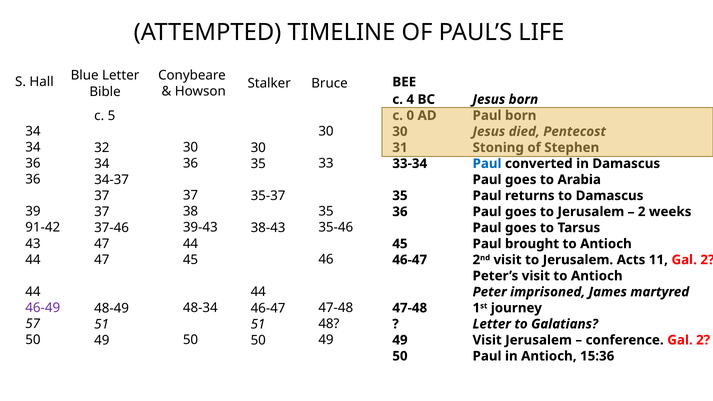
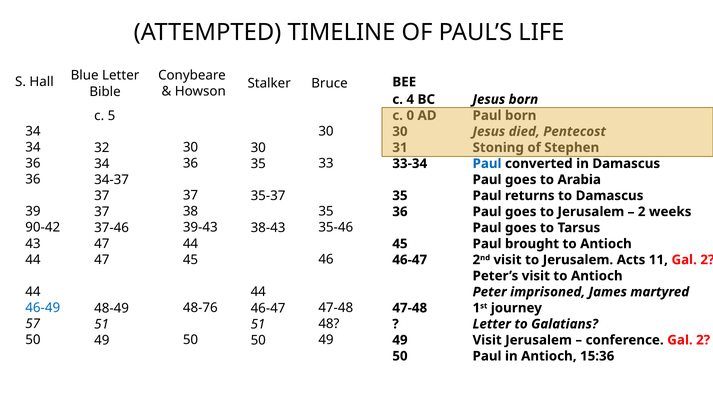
91-42: 91-42 -> 90-42
46-49 colour: purple -> blue
48-34: 48-34 -> 48-76
